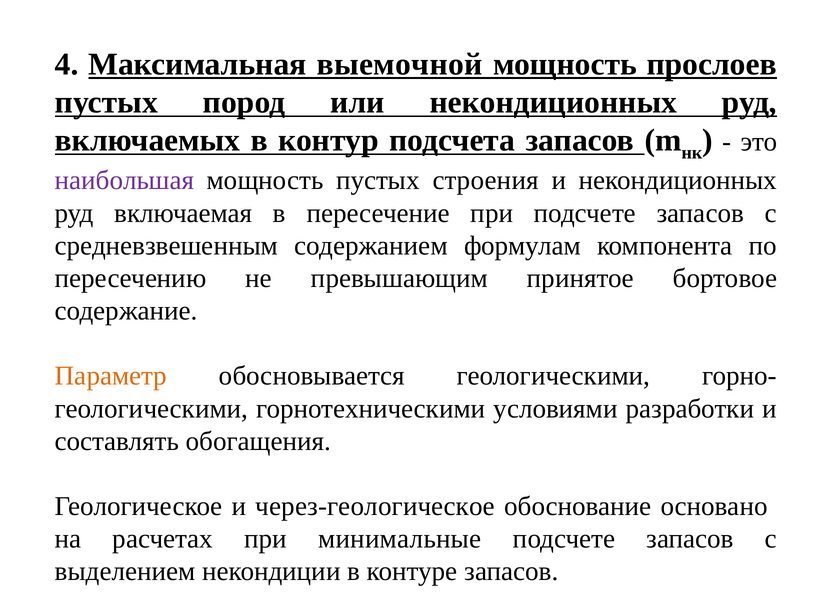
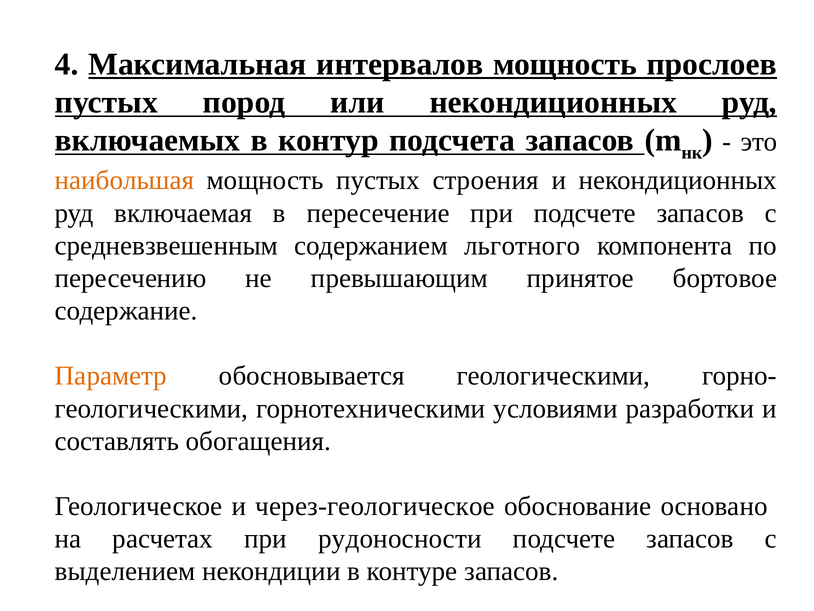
выемочной: выемочной -> интервалов
наибольшая colour: purple -> orange
формулам: формулам -> льготного
минимальные: минимальные -> рудоносности
